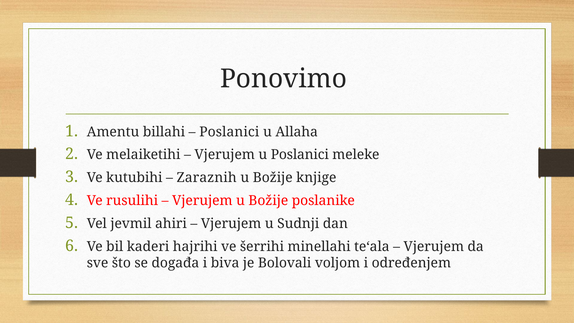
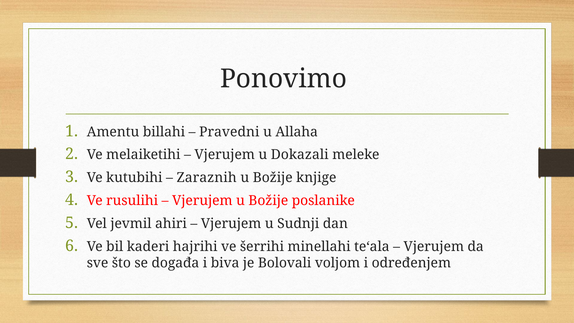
Poslanici at (229, 132): Poslanici -> Pravedni
u Poslanici: Poslanici -> Dokazali
